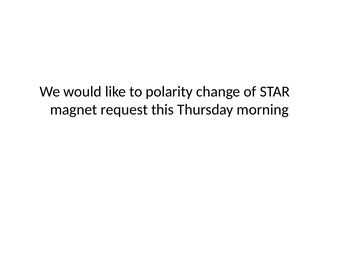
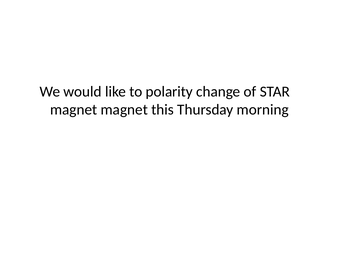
magnet request: request -> magnet
